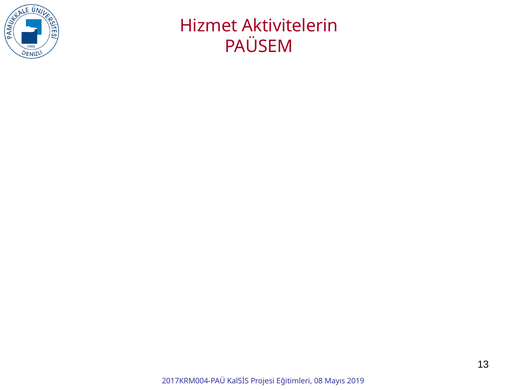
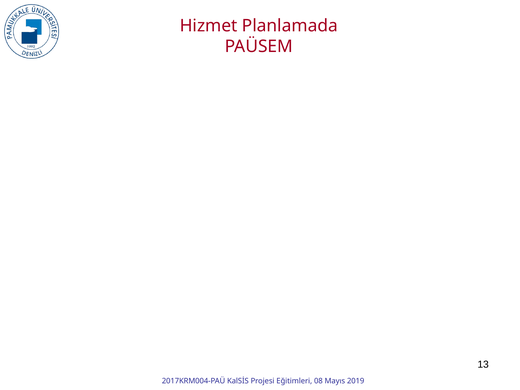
Aktivitelerin: Aktivitelerin -> Planlamada
